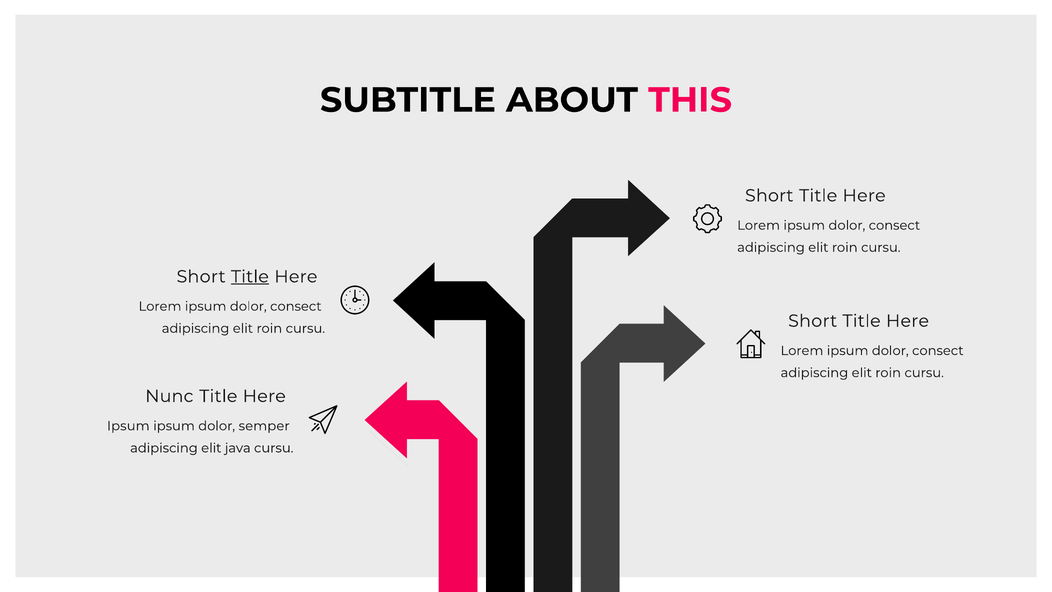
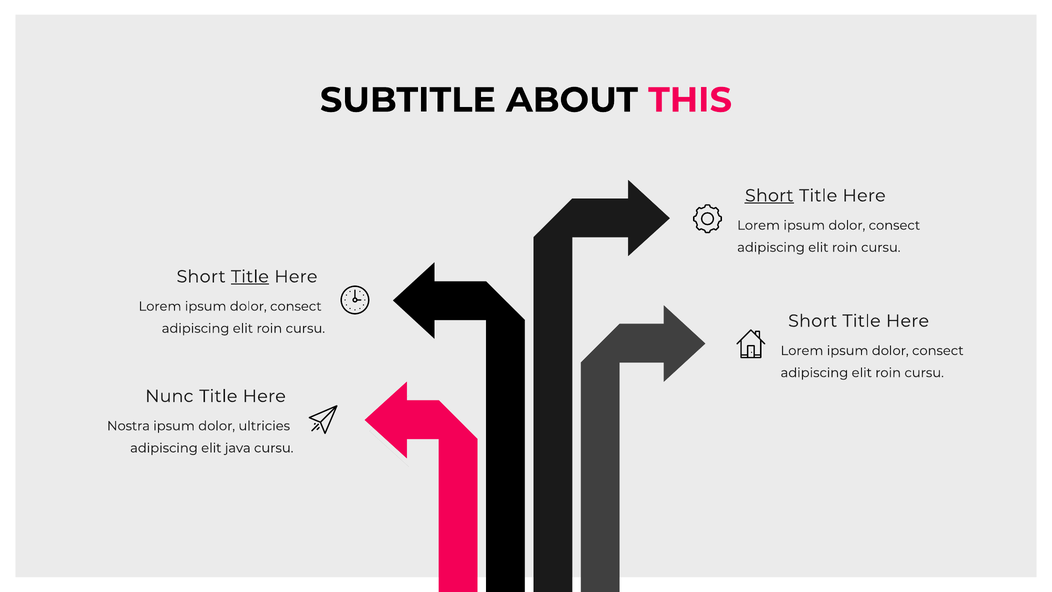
Short at (769, 196) underline: none -> present
Ipsum at (128, 426): Ipsum -> Nostra
semper: semper -> ultricies
